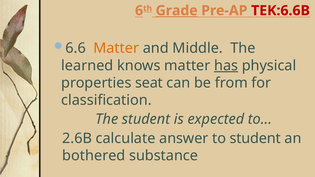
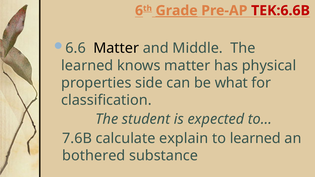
Matter at (116, 48) colour: orange -> black
has underline: present -> none
seat: seat -> side
from: from -> what
2.6B: 2.6B -> 7.6B
answer: answer -> explain
to student: student -> learned
